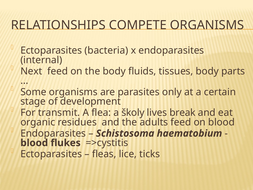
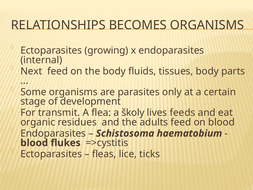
COMPETE: COMPETE -> BECOMES
bacteria: bacteria -> growing
break: break -> feeds
